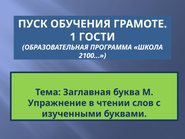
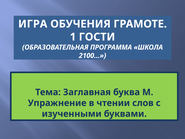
ПУСК: ПУСК -> ИГРА
